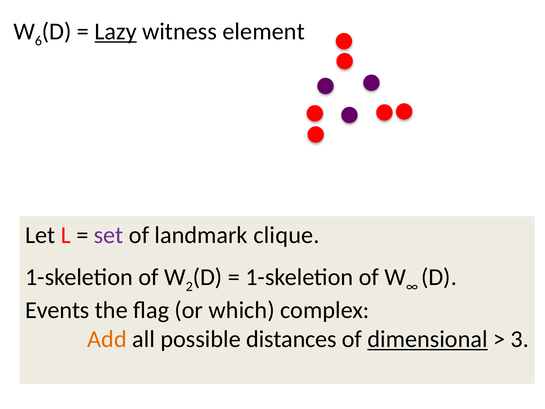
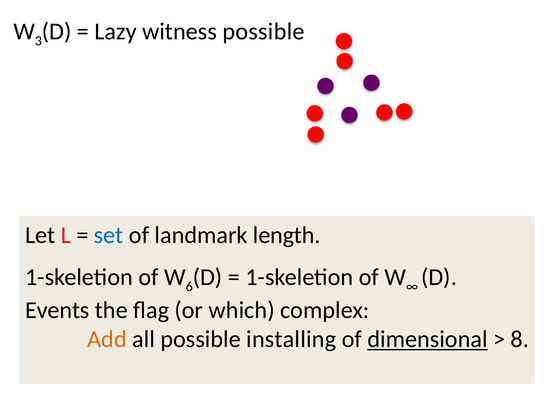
6: 6 -> 3
Lazy underline: present -> none
witness element: element -> possible
set colour: purple -> blue
clique: clique -> length
2: 2 -> 6
distances: distances -> installing
3: 3 -> 8
